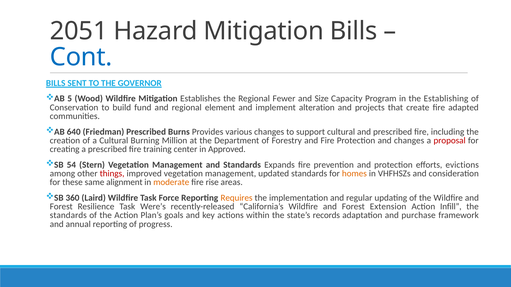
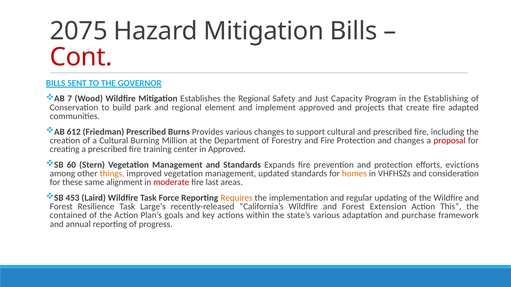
2051: 2051 -> 2075
Cont colour: blue -> red
5: 5 -> 7
Fewer: Fewer -> Safety
Size: Size -> Just
fund: fund -> park
implement alteration: alteration -> approved
640: 640 -> 612
54: 54 -> 60
things colour: red -> orange
moderate colour: orange -> red
rise: rise -> last
360: 360 -> 453
Were’s: Were’s -> Large’s
Infill: Infill -> This
standards at (68, 216): standards -> contained
state’s records: records -> various
